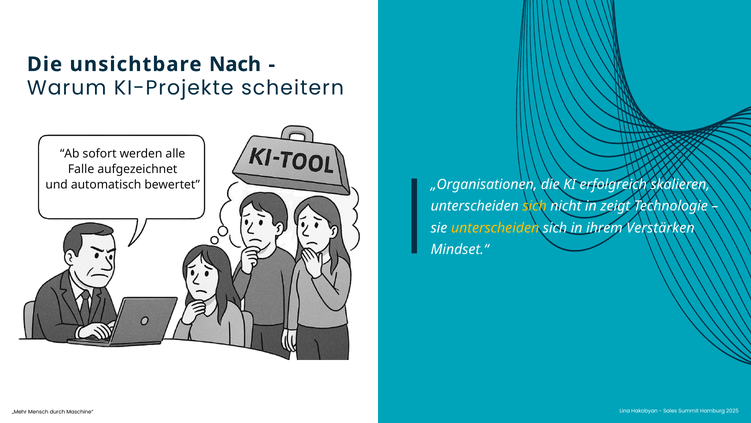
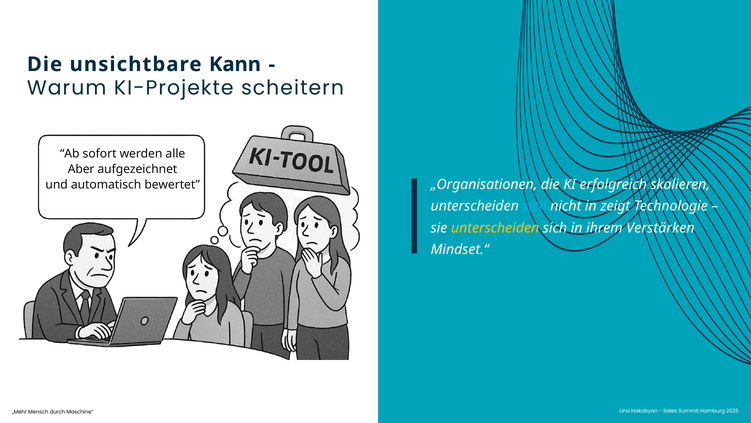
Nach: Nach -> Kann
Falle: Falle -> Aber
sich at (535, 206) colour: yellow -> light blue
